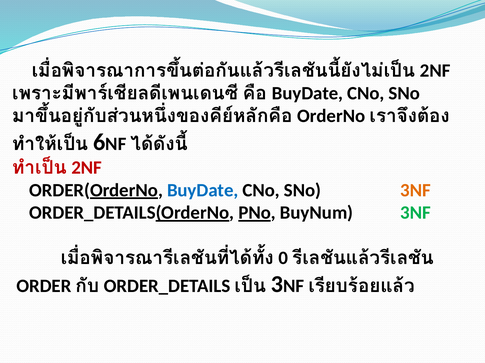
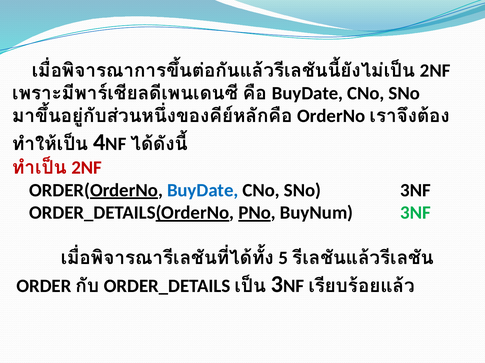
6: 6 -> 4
3NF at (415, 191) colour: orange -> black
0: 0 -> 5
